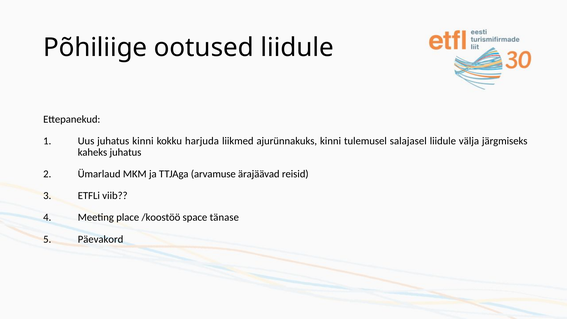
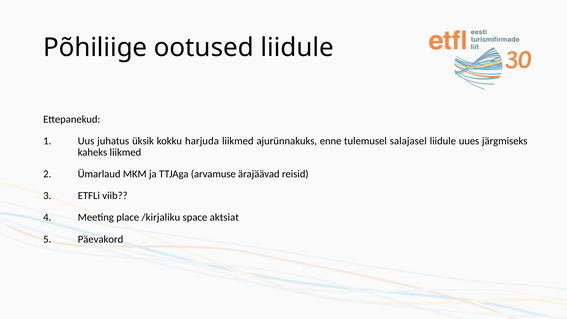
juhatus kinni: kinni -> üksik
ajurünnakuks kinni: kinni -> enne
välja: välja -> uues
kaheks juhatus: juhatus -> liikmed
/koostöö: /koostöö -> /kirjaliku
tänase: tänase -> aktsiat
